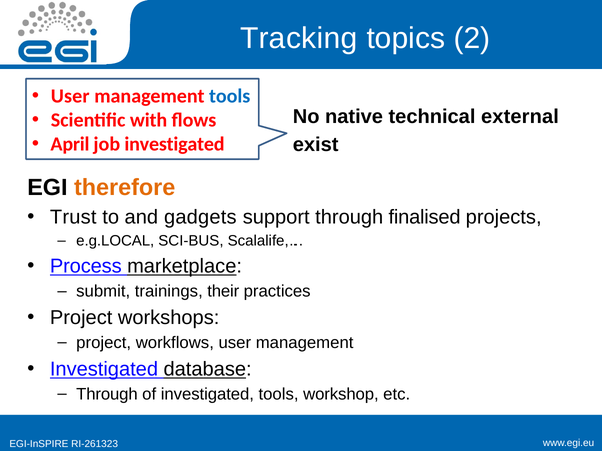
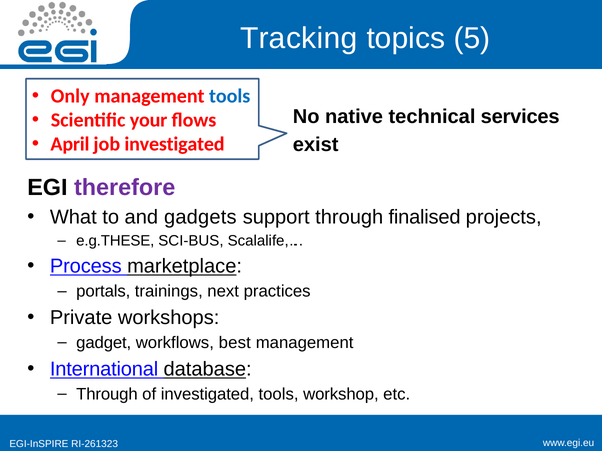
2: 2 -> 5
User at (70, 96): User -> Only
external: external -> services
with: with -> your
therefore colour: orange -> purple
Trust: Trust -> What
e.g.LOCAL: e.g.LOCAL -> e.g.THESE
submit: submit -> portals
their: their -> next
Project at (81, 318): Project -> Private
project at (104, 343): project -> gadget
workflows user: user -> best
Investigated at (104, 370): Investigated -> International
